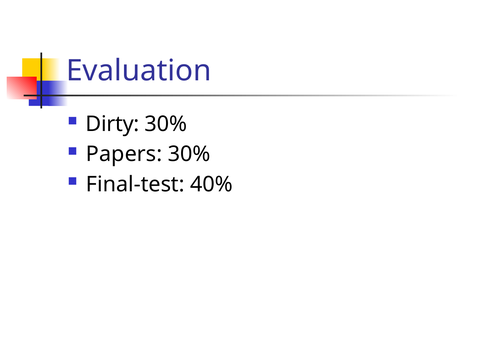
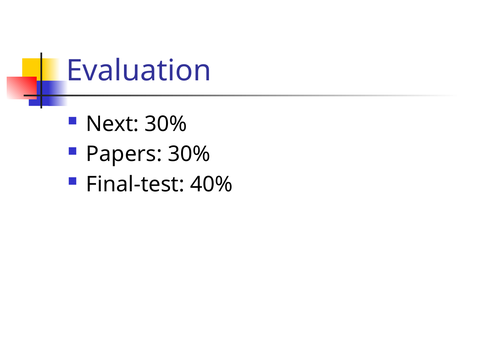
Dirty: Dirty -> Next
